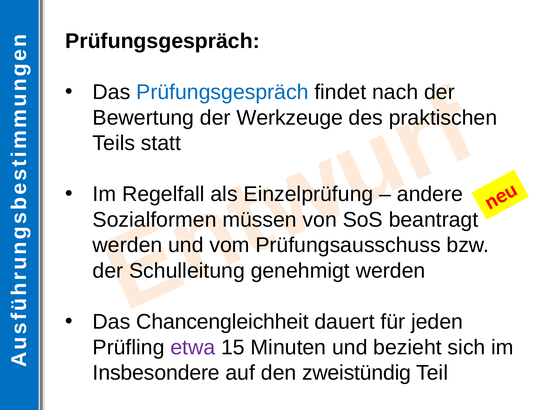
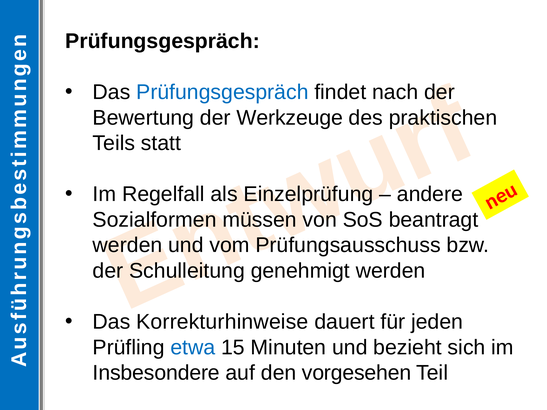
Chancengleichheit: Chancengleichheit -> Korrekturhinweise
etwa colour: purple -> blue
zweistündig: zweistündig -> vorgesehen
